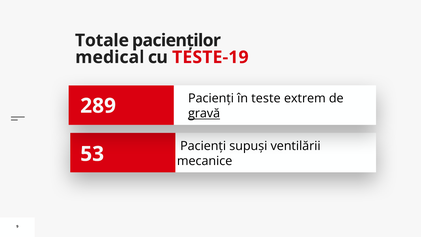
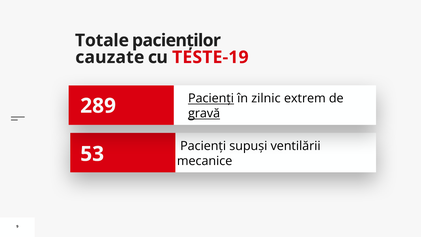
medical: medical -> cauzate
Pacienți at (211, 98) underline: none -> present
teste: teste -> zilnic
